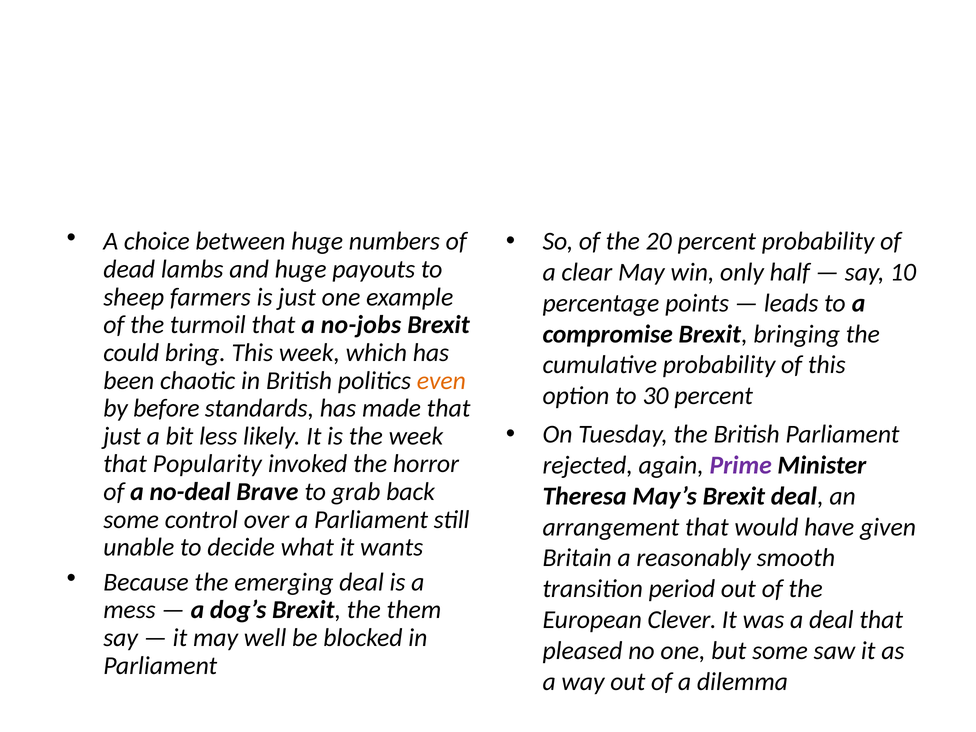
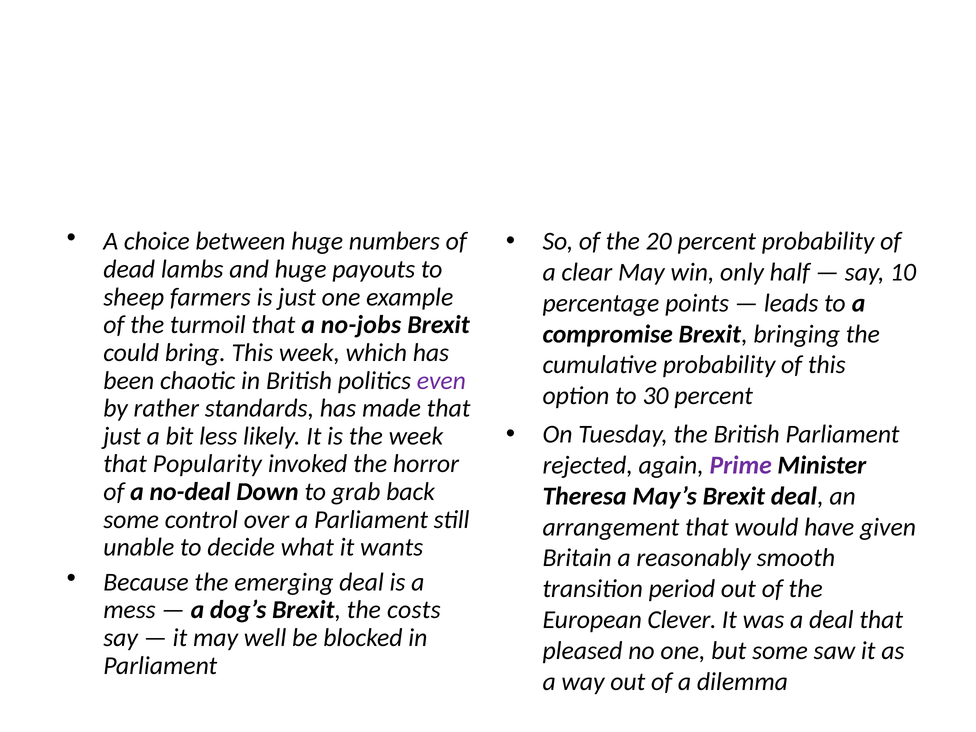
even colour: orange -> purple
before: before -> rather
Brave: Brave -> Down
them: them -> costs
